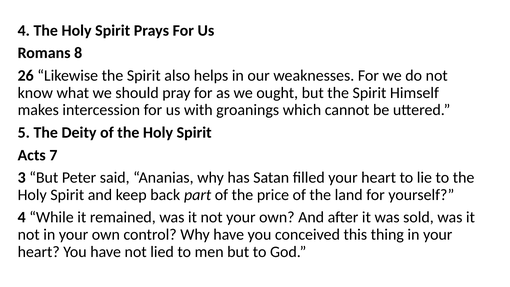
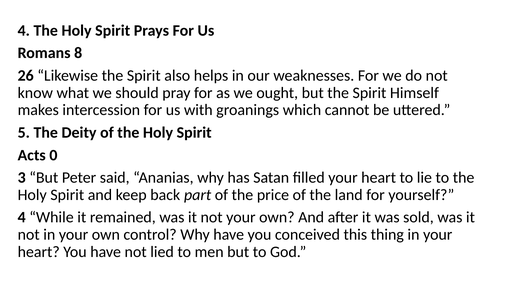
7: 7 -> 0
